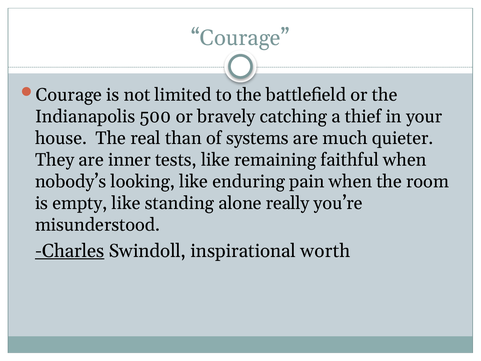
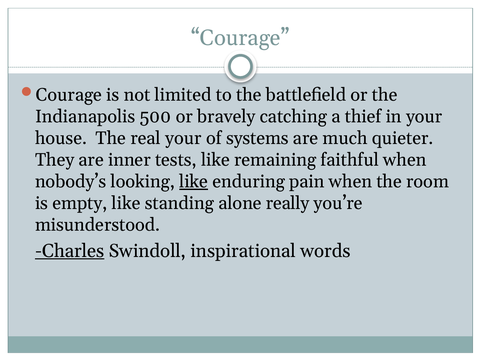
real than: than -> your
like at (194, 181) underline: none -> present
worth: worth -> words
